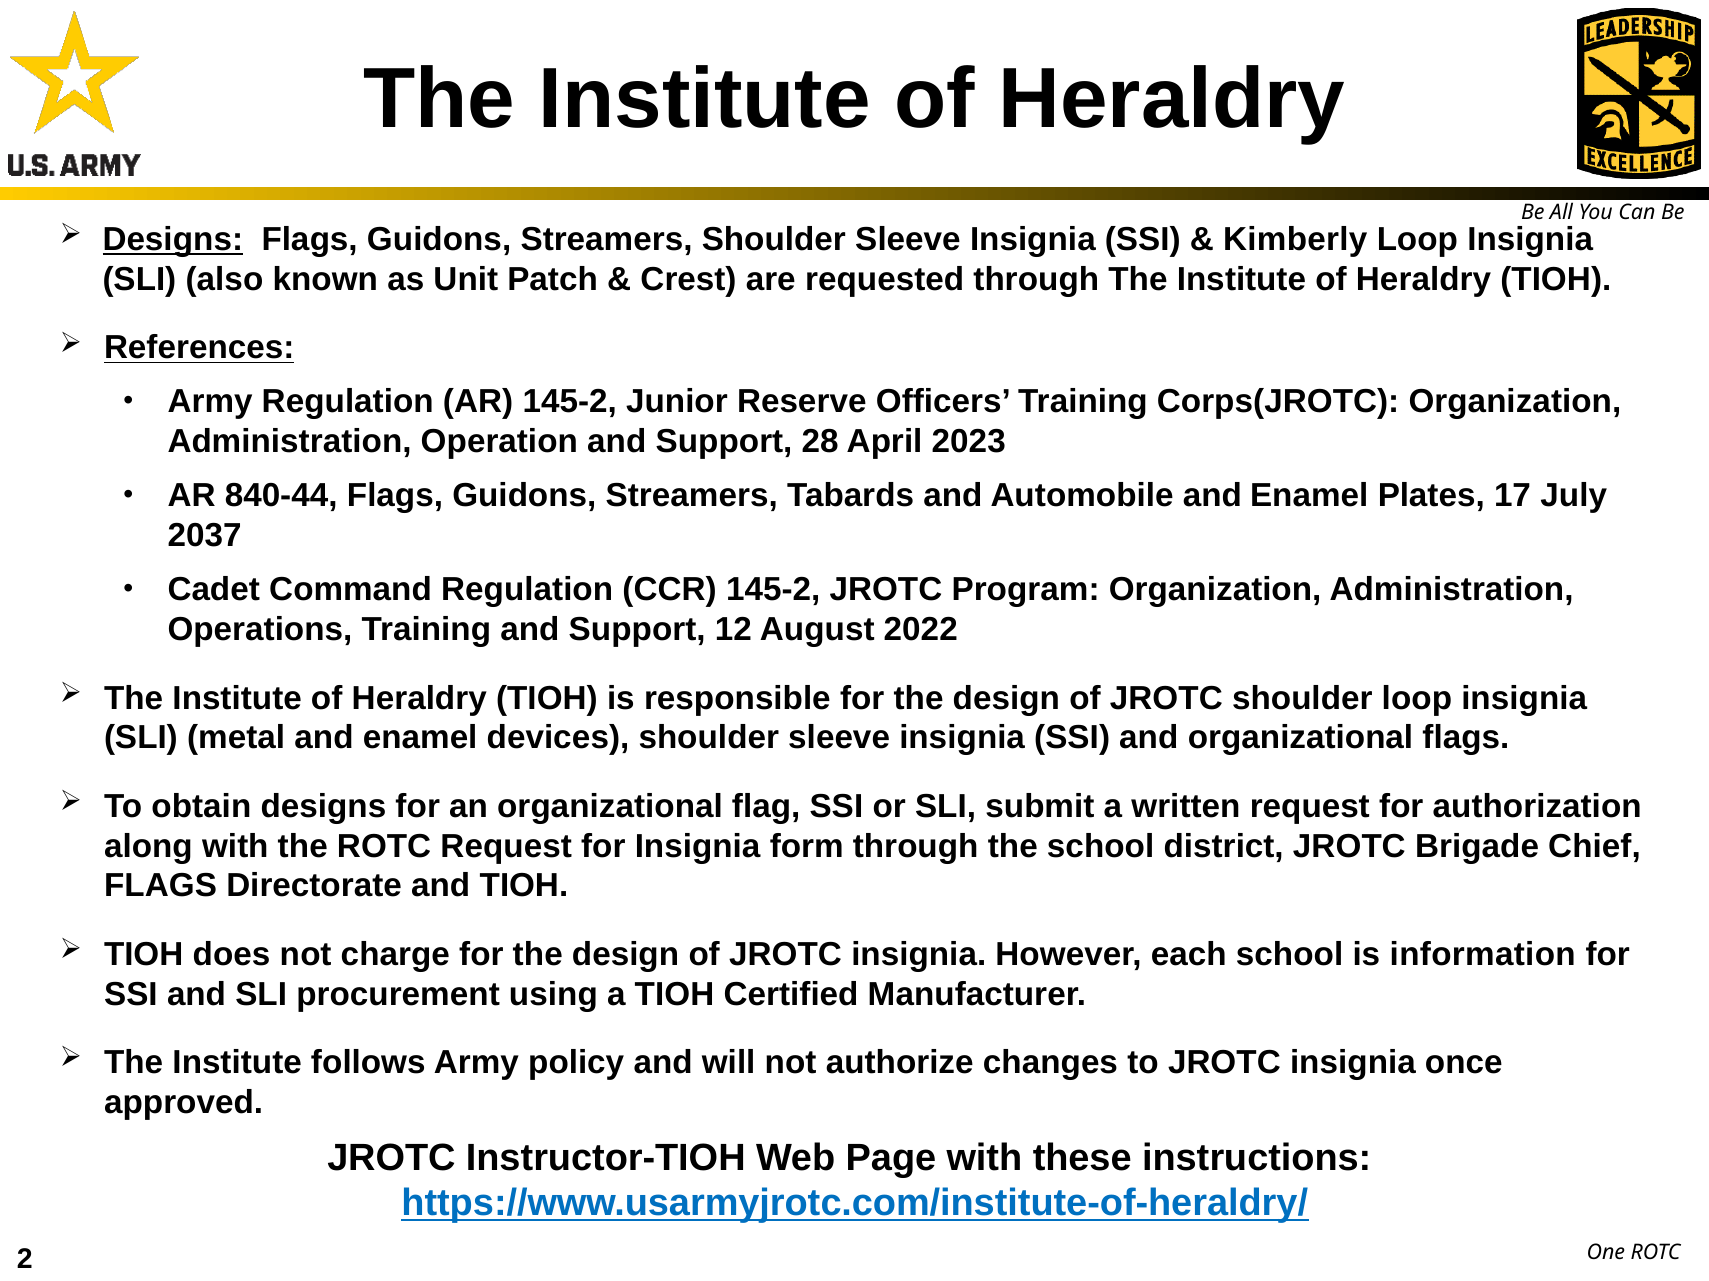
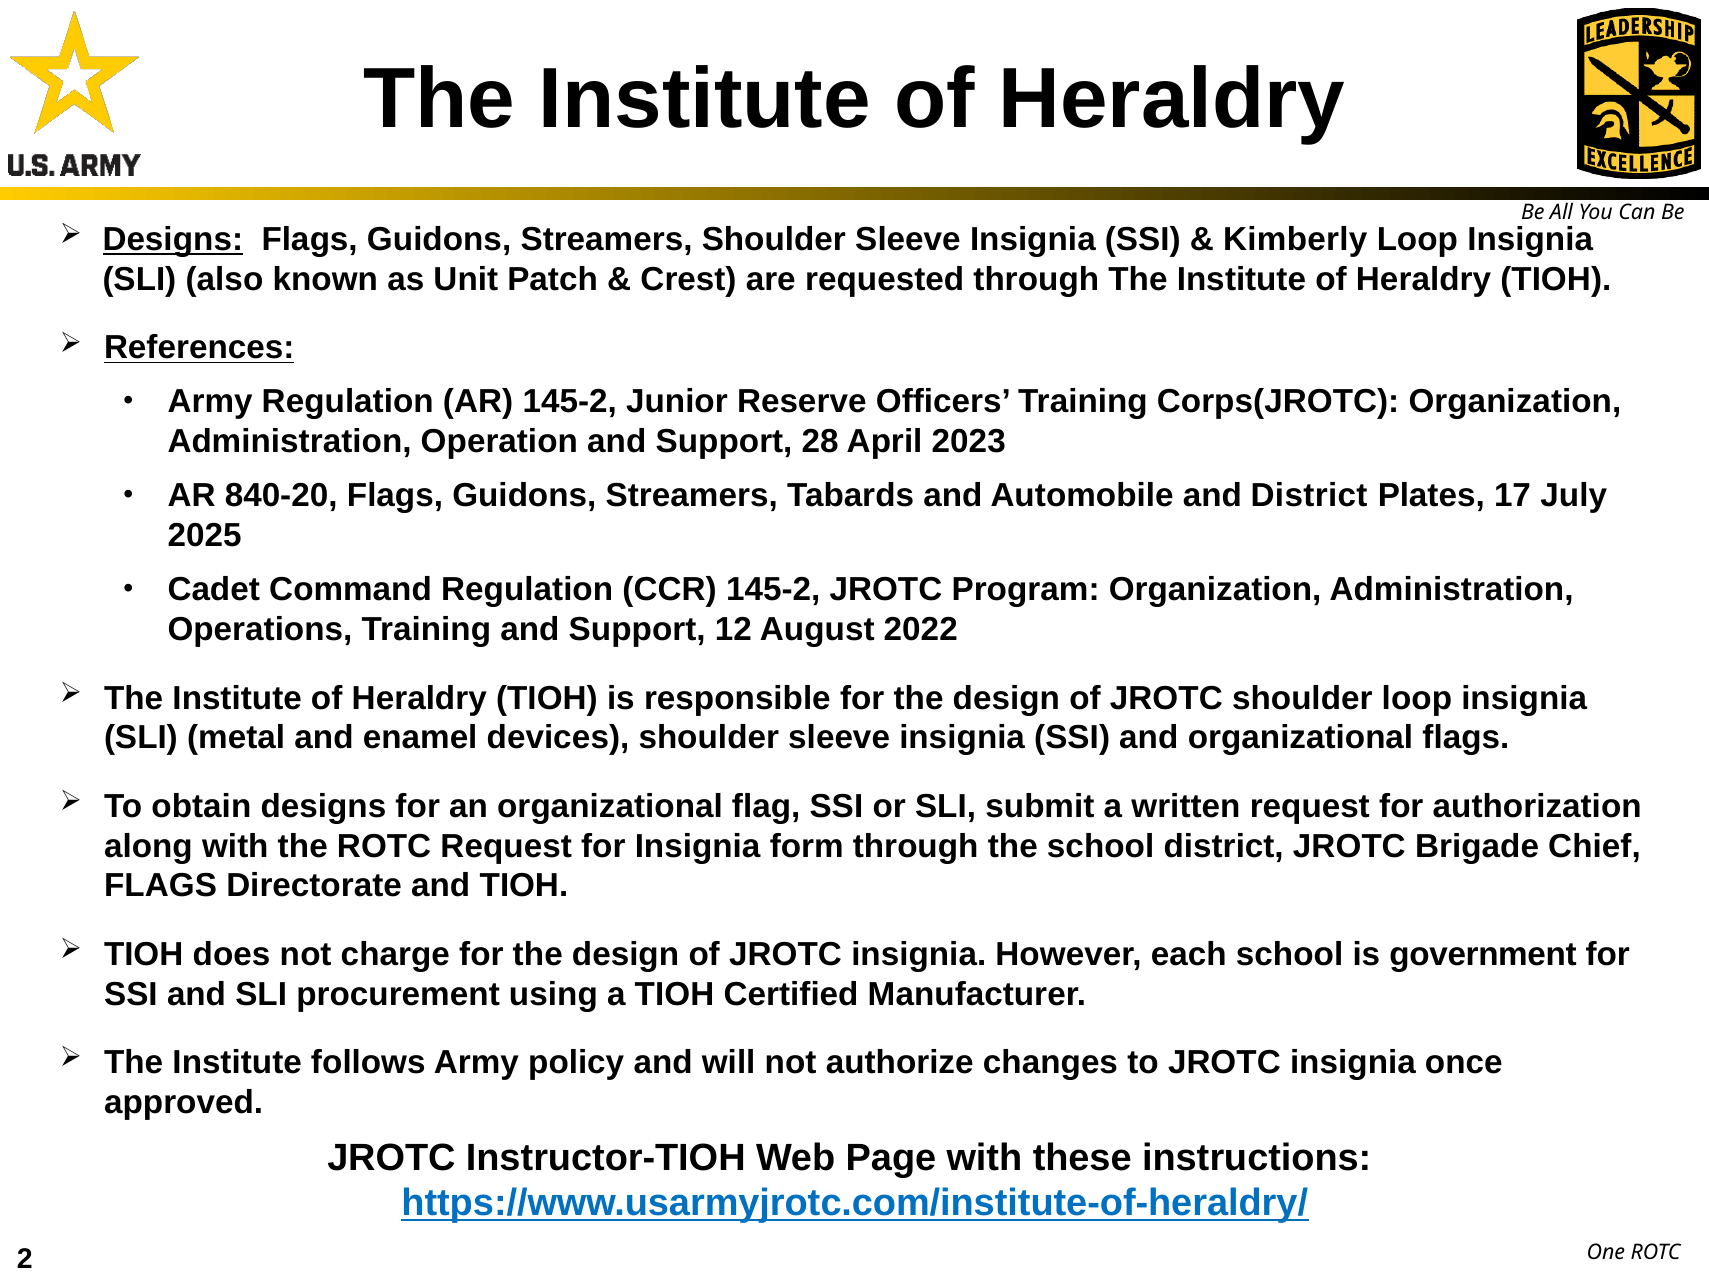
840-44: 840-44 -> 840-20
Automobile and Enamel: Enamel -> District
2037: 2037 -> 2025
information: information -> government
